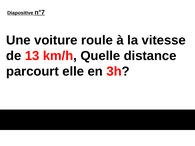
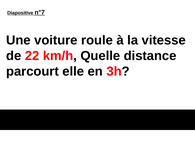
13: 13 -> 22
